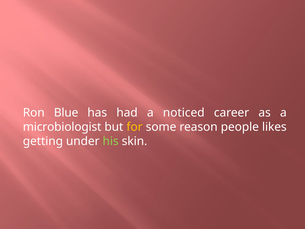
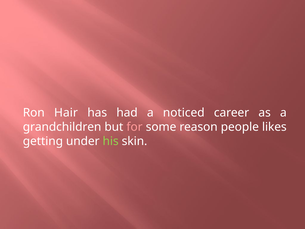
Blue: Blue -> Hair
microbiologist: microbiologist -> grandchildren
for colour: yellow -> pink
